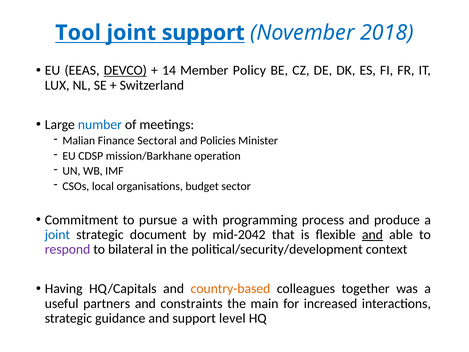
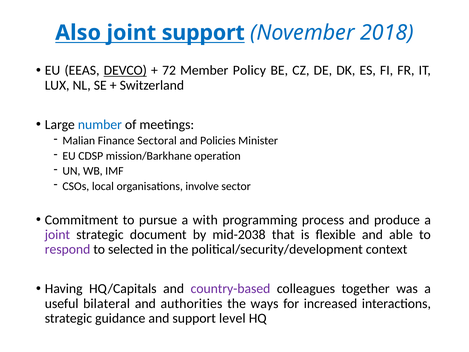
Tool: Tool -> Also
14: 14 -> 72
budget: budget -> involve
joint at (57, 234) colour: blue -> purple
mid-2042: mid-2042 -> mid-2038
and at (372, 234) underline: present -> none
bilateral: bilateral -> selected
country-based colour: orange -> purple
partners: partners -> bilateral
constraints: constraints -> authorities
main: main -> ways
